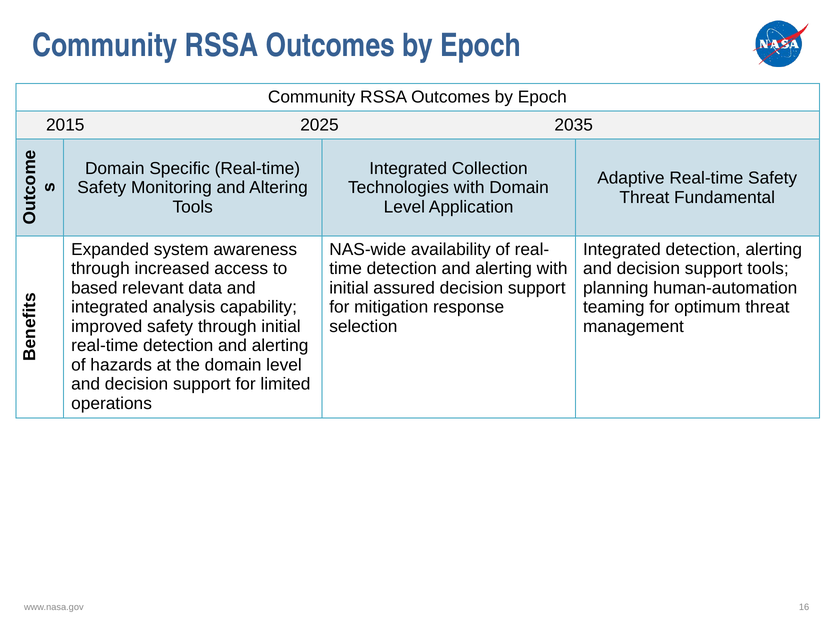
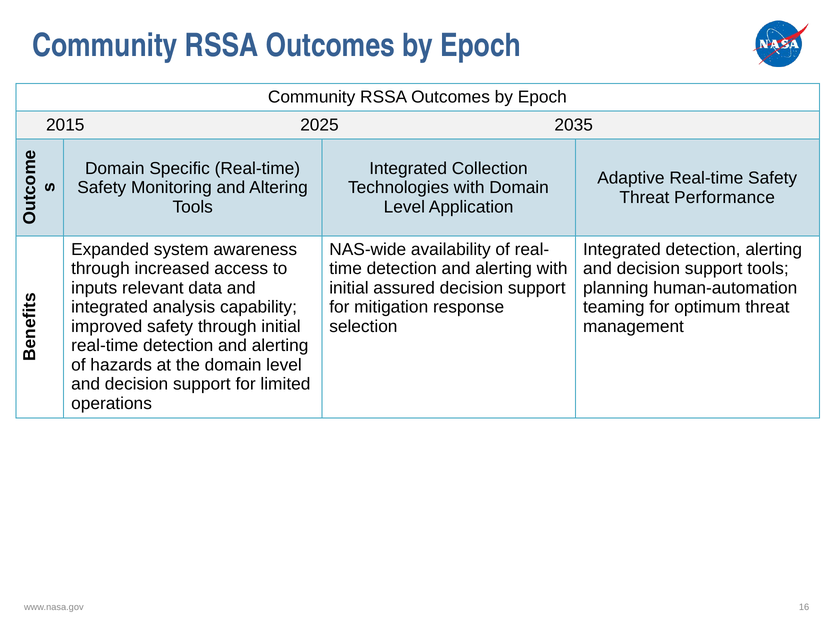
Fundamental: Fundamental -> Performance
based: based -> inputs
